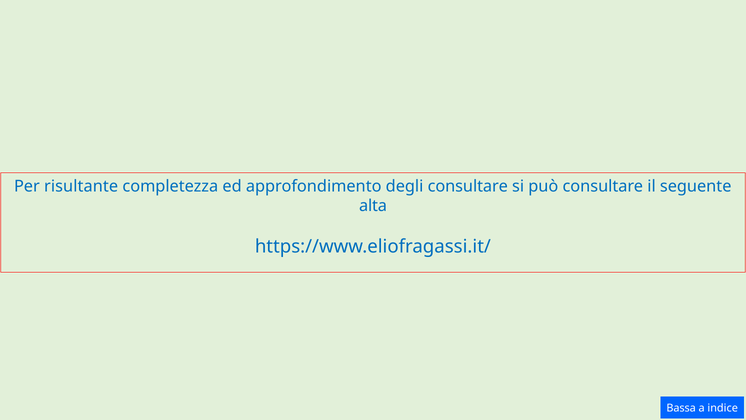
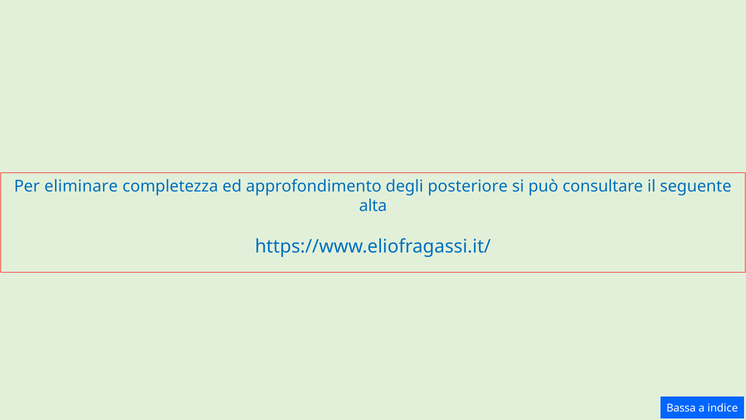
risultante: risultante -> eliminare
degli consultare: consultare -> posteriore
